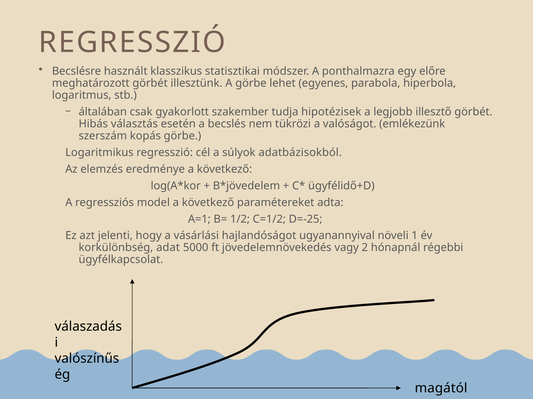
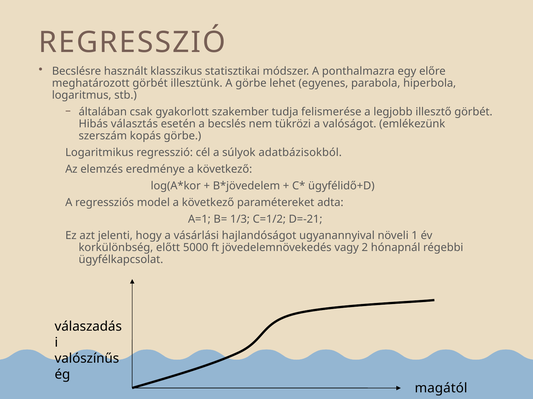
hipotézisek: hipotézisek -> felismerése
1/2: 1/2 -> 1/3
D=-25: D=-25 -> D=-21
adat: adat -> előtt
